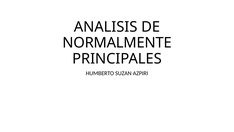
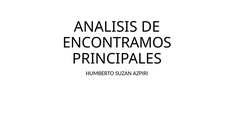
NORMALMENTE: NORMALMENTE -> ENCONTRAMOS
